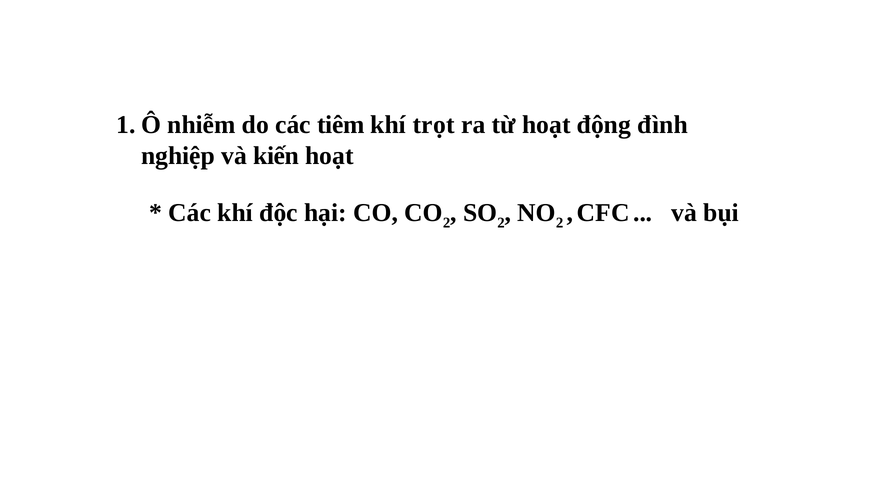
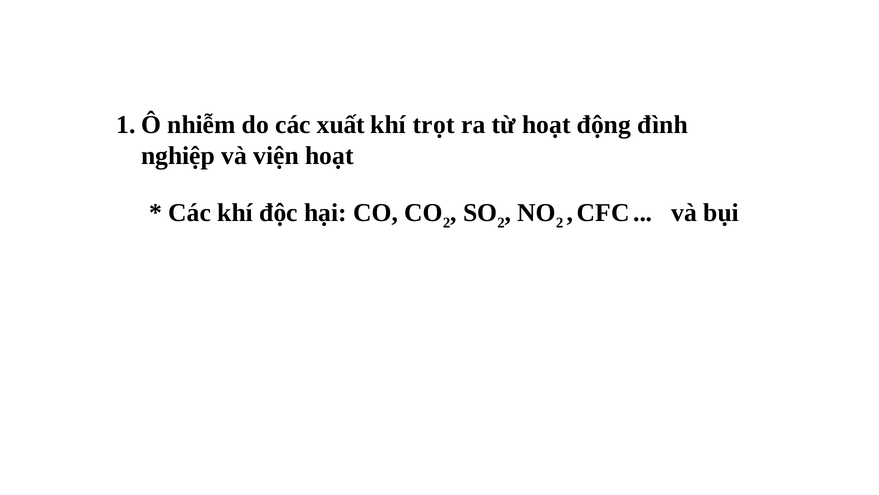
tiêm: tiêm -> xuất
kiến: kiến -> viện
